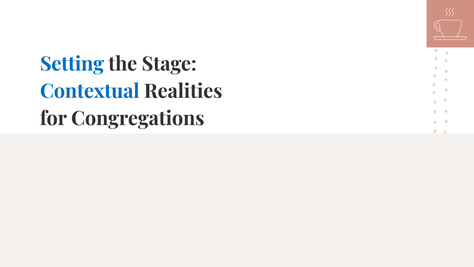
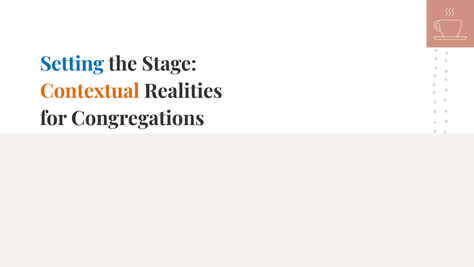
Contextual colour: blue -> orange
